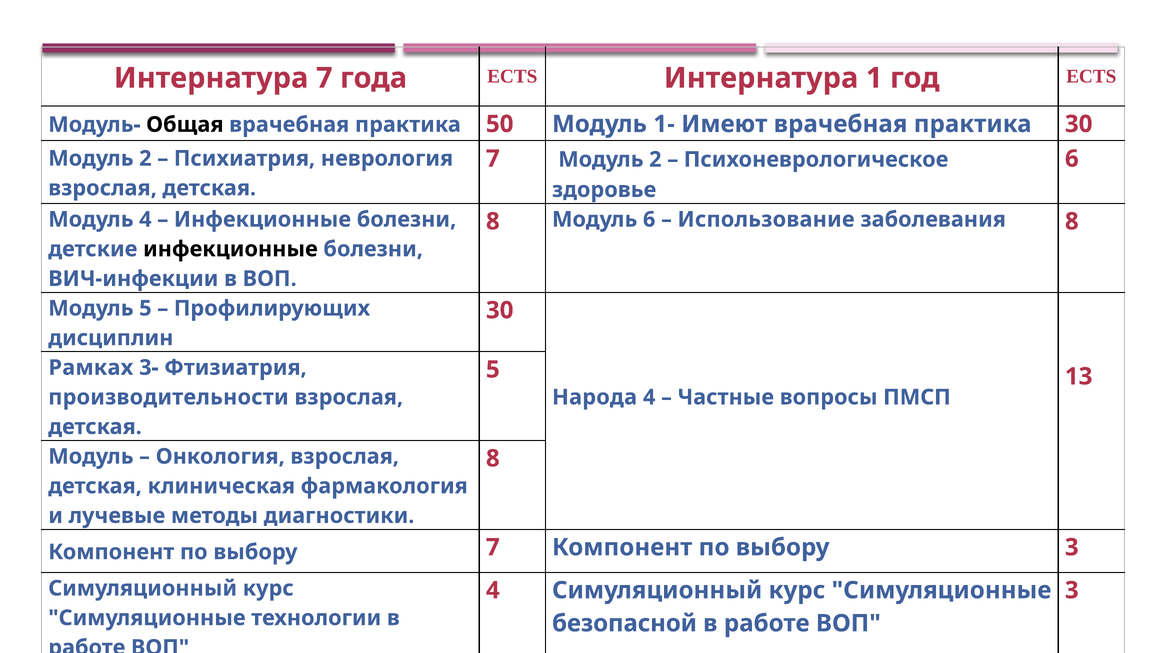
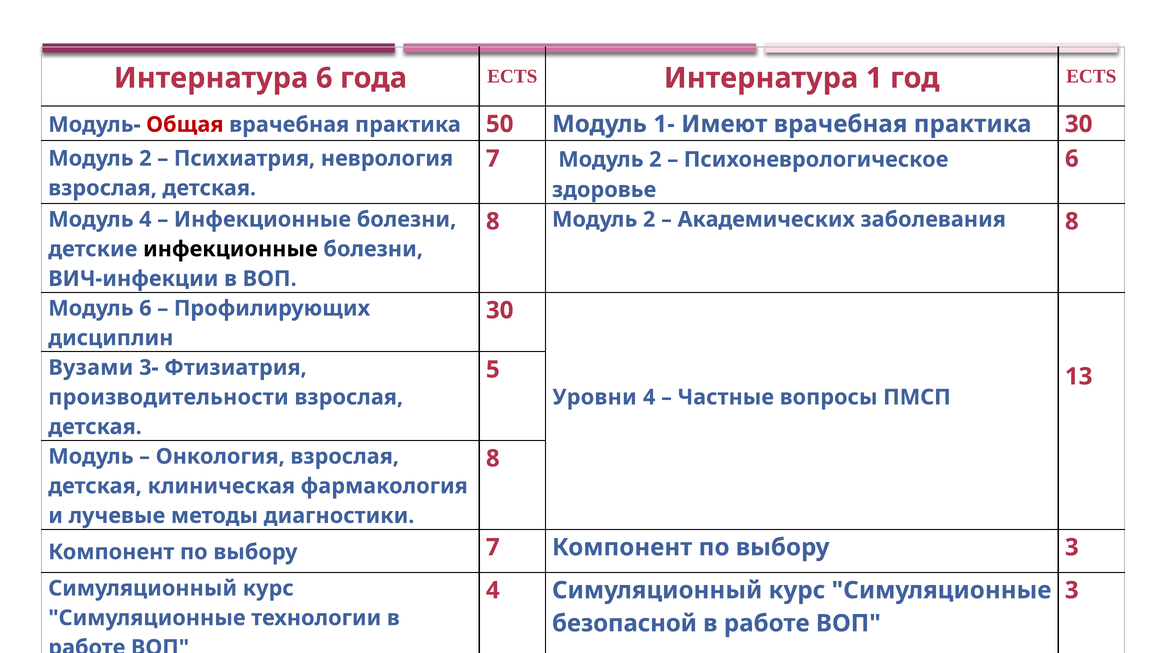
Интернатура 7: 7 -> 6
Общая colour: black -> red
8 Модуль 6: 6 -> 2
Использование: Использование -> Академических
Модуль 5: 5 -> 6
Рамках: Рамках -> Вузами
Народа: Народа -> Уровни
